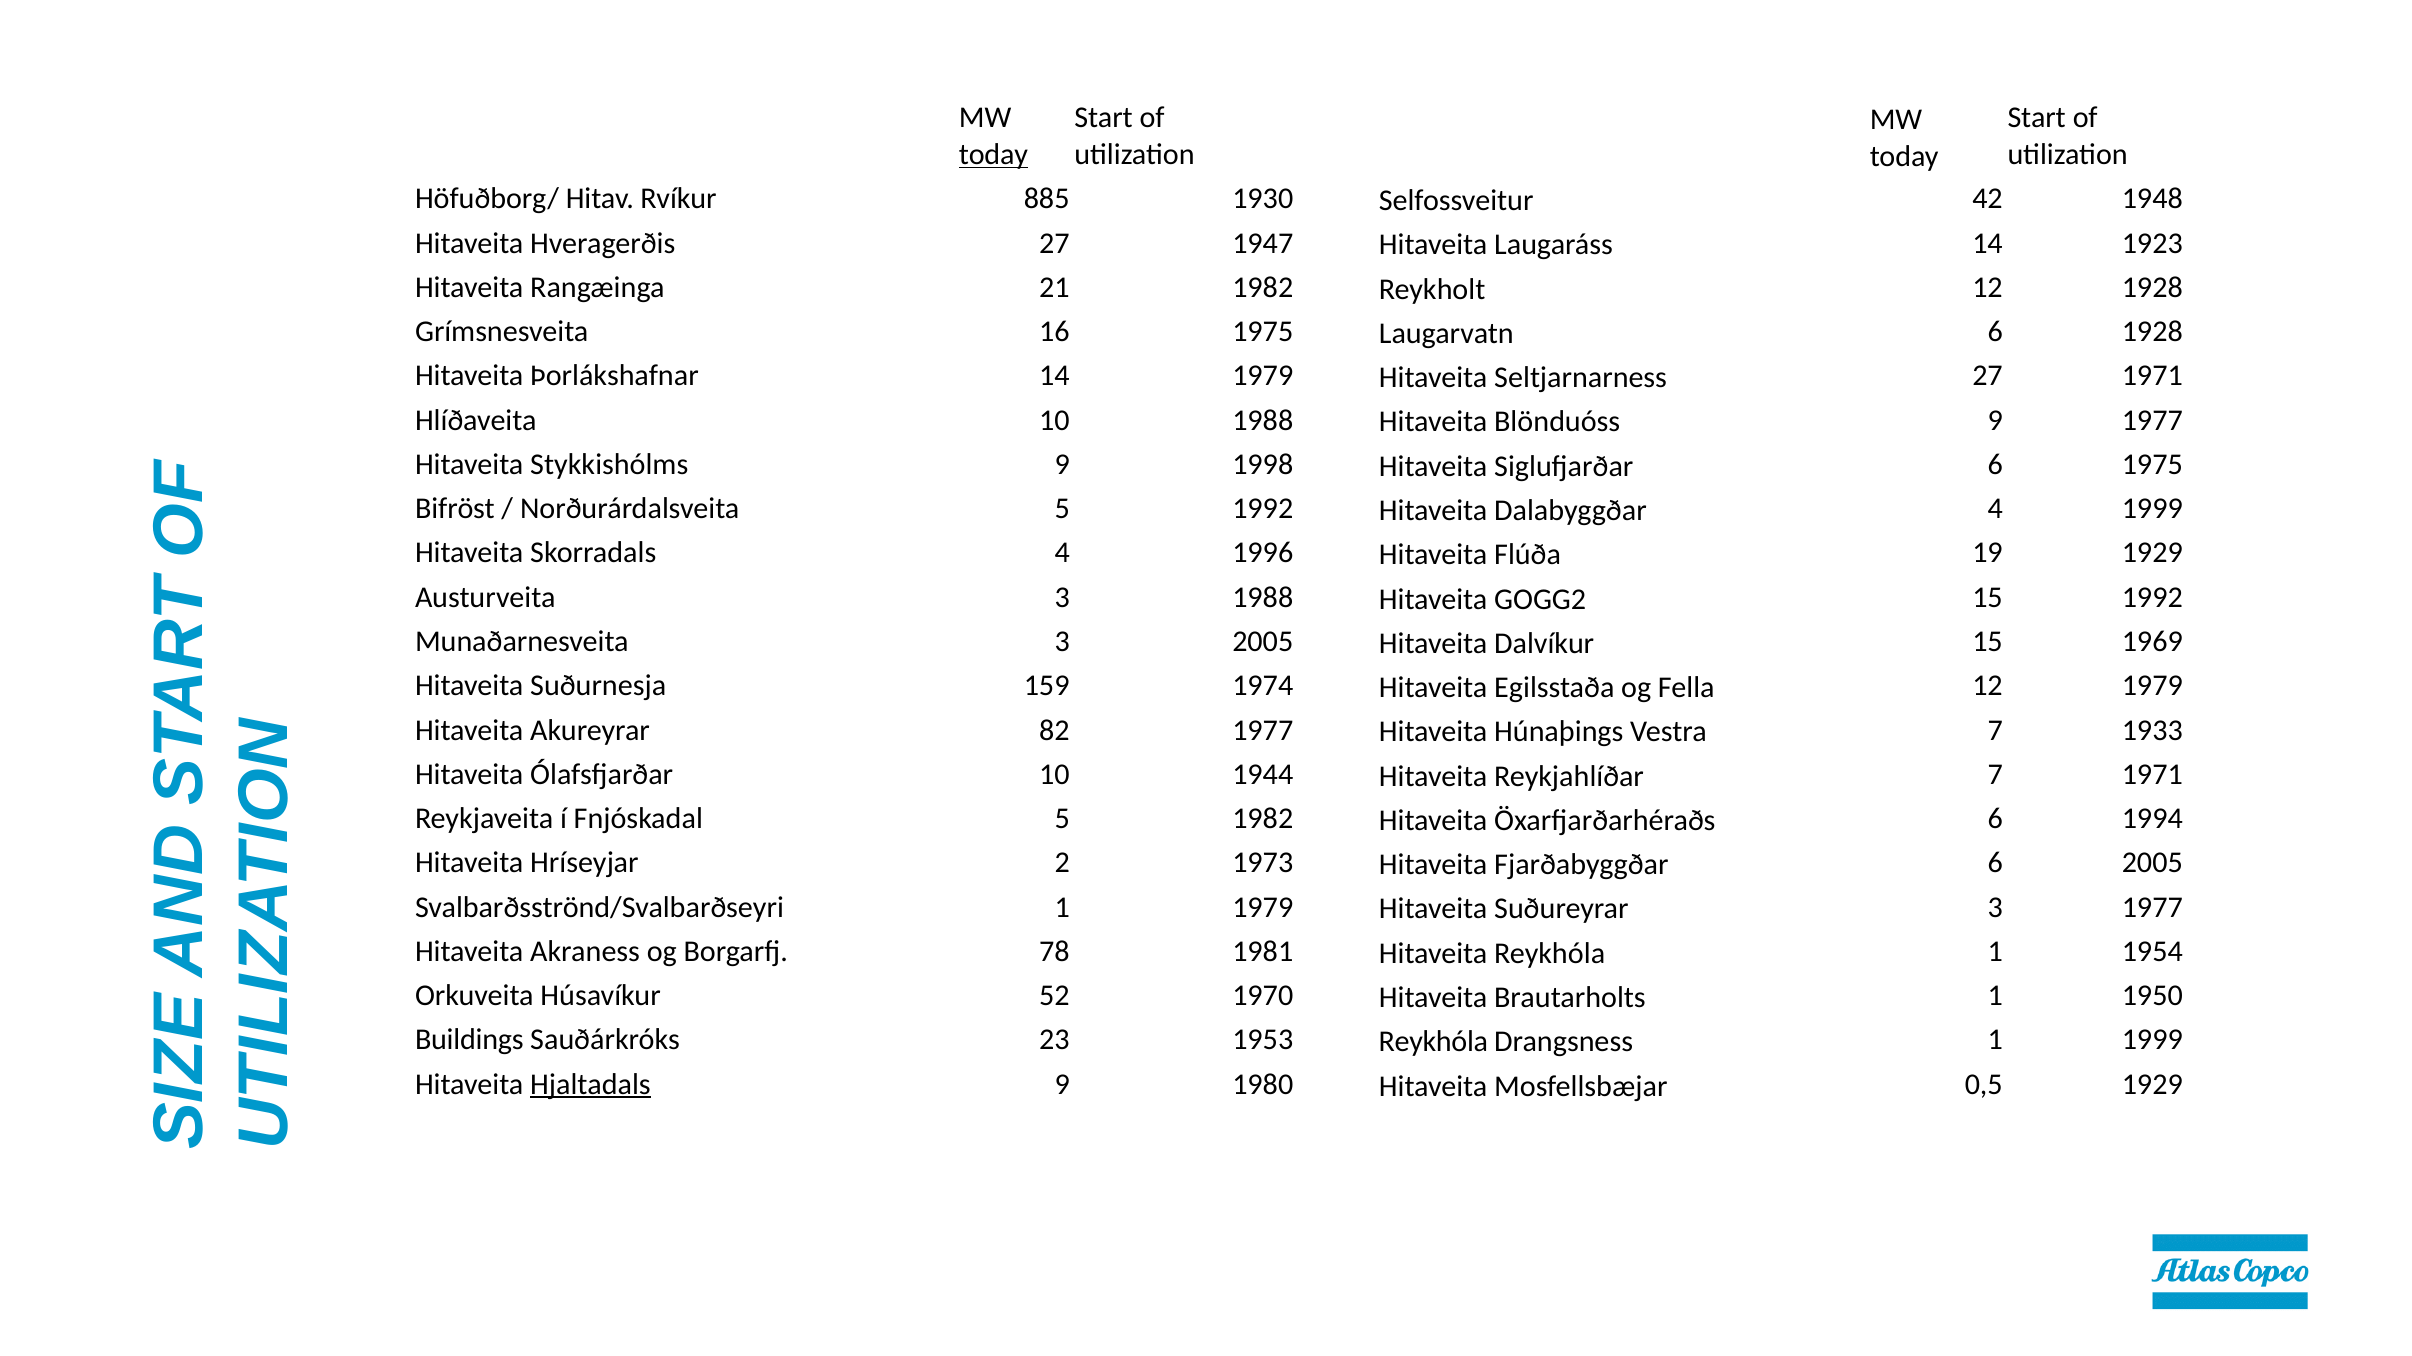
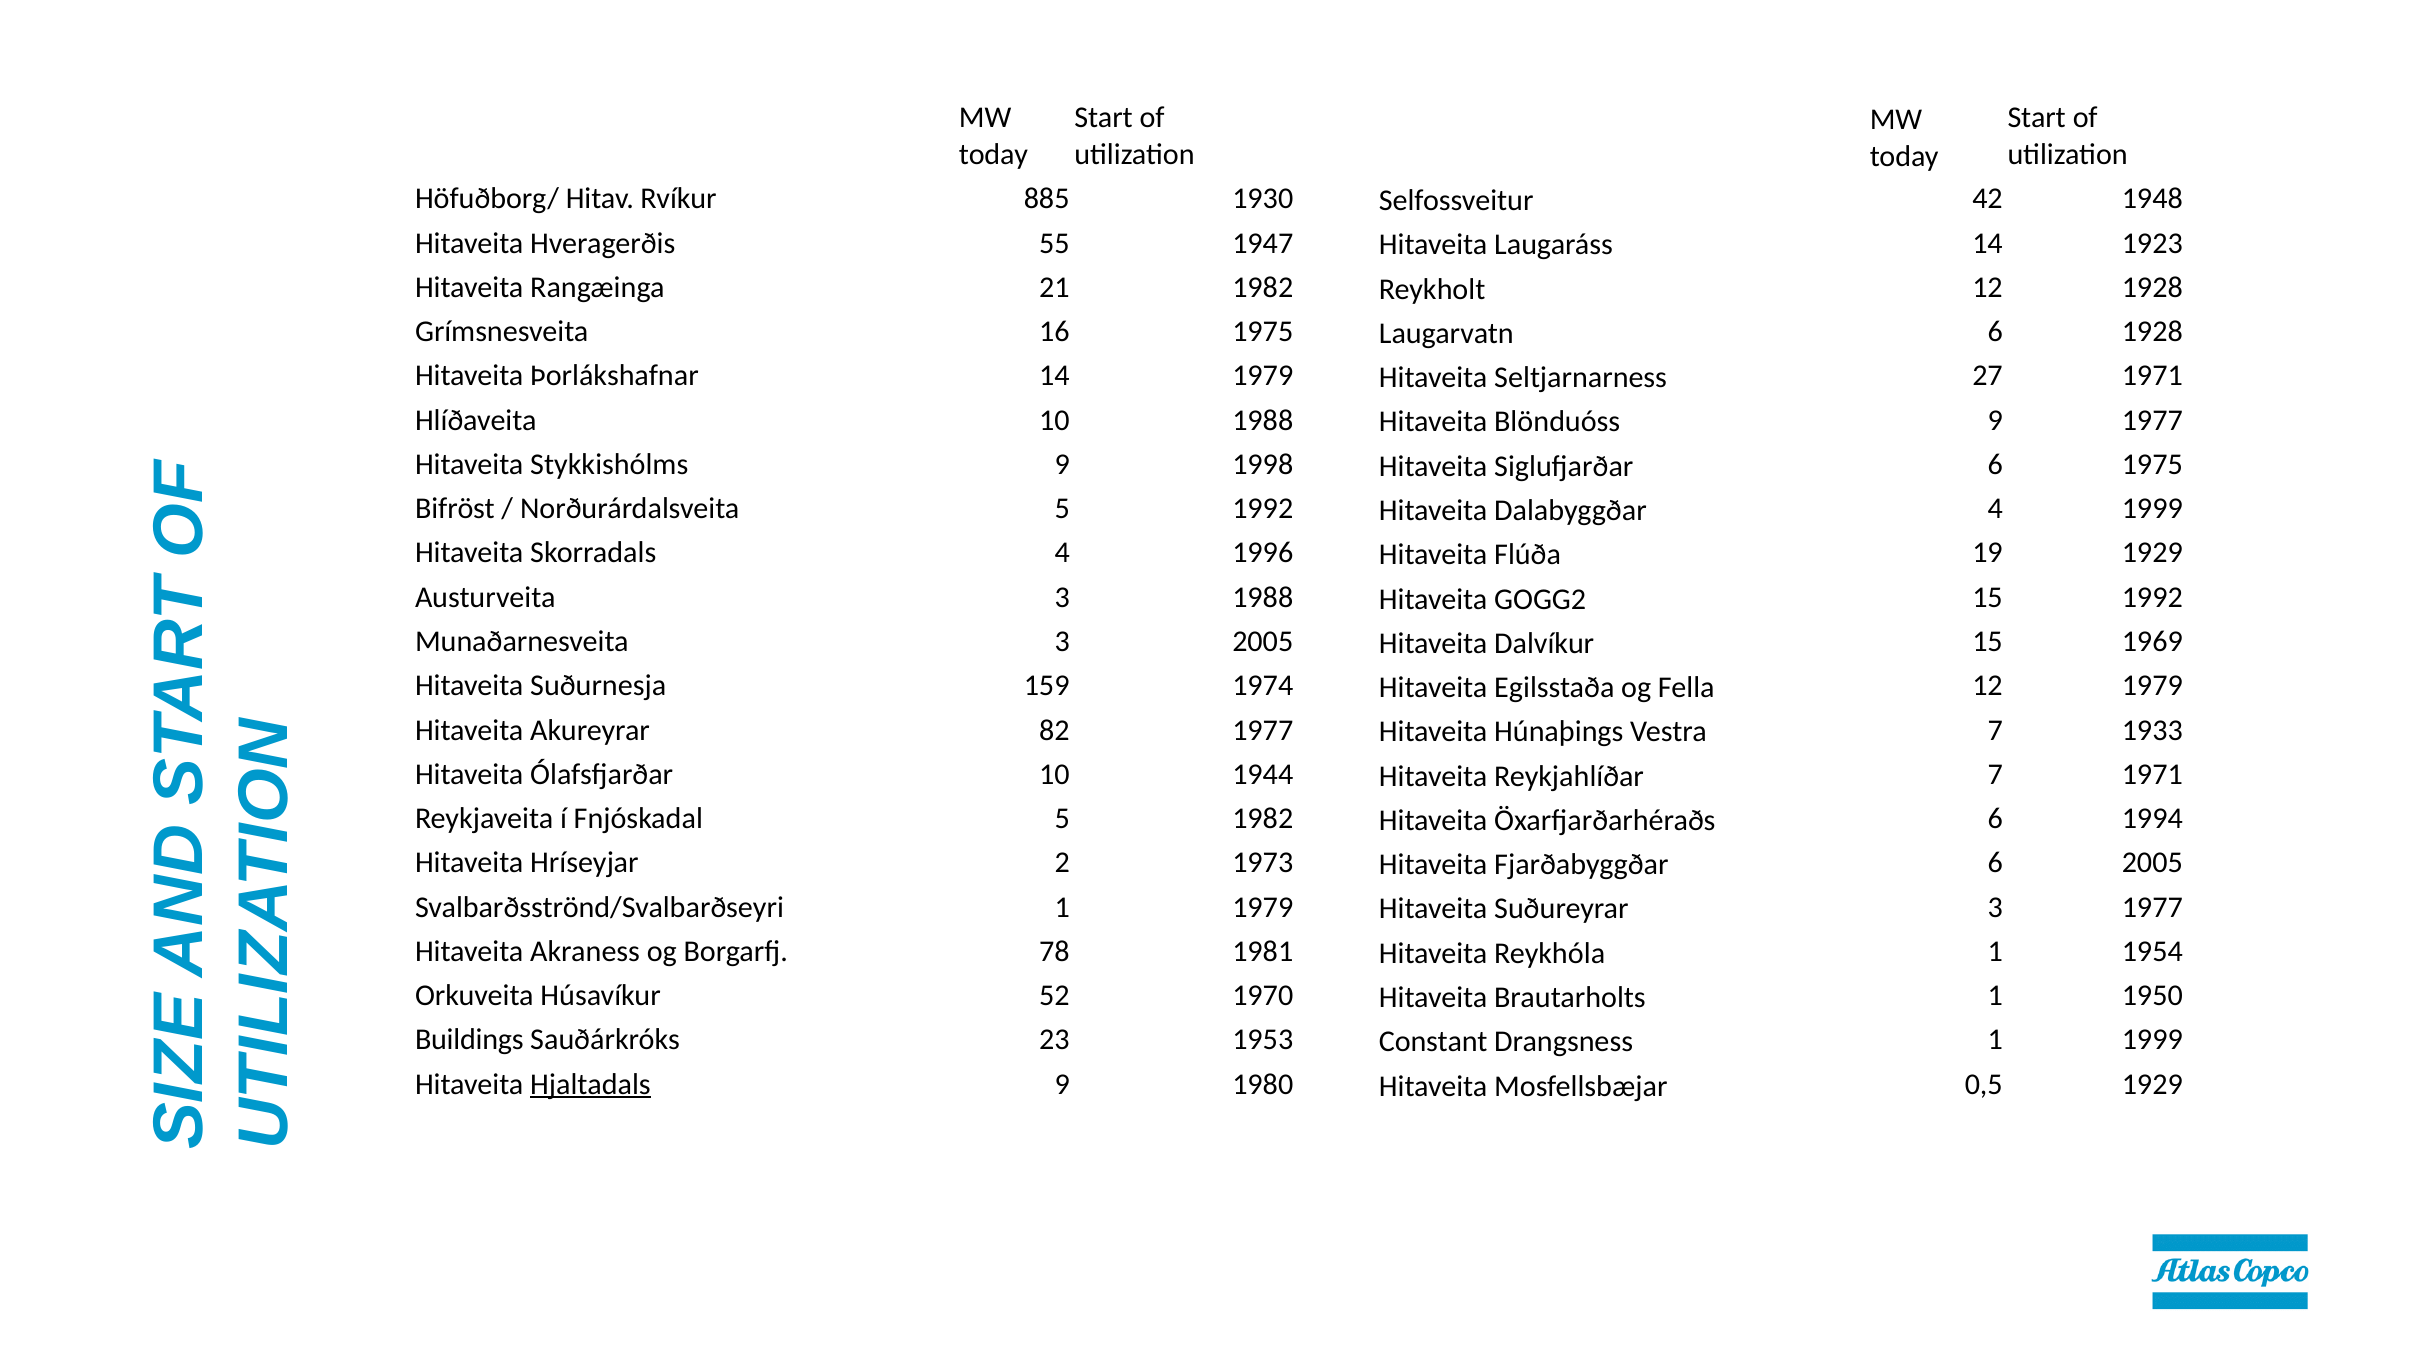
today at (993, 155) underline: present -> none
Hveragerðis 27: 27 -> 55
1953 Reykhóla: Reykhóla -> Constant
